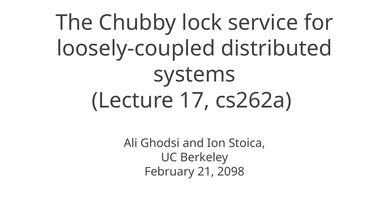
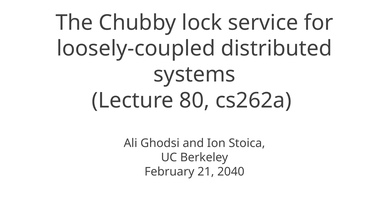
17: 17 -> 80
2098: 2098 -> 2040
